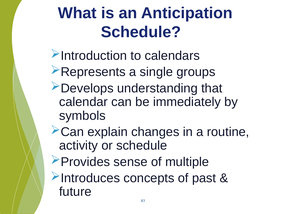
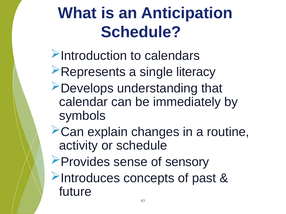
groups: groups -> literacy
multiple: multiple -> sensory
